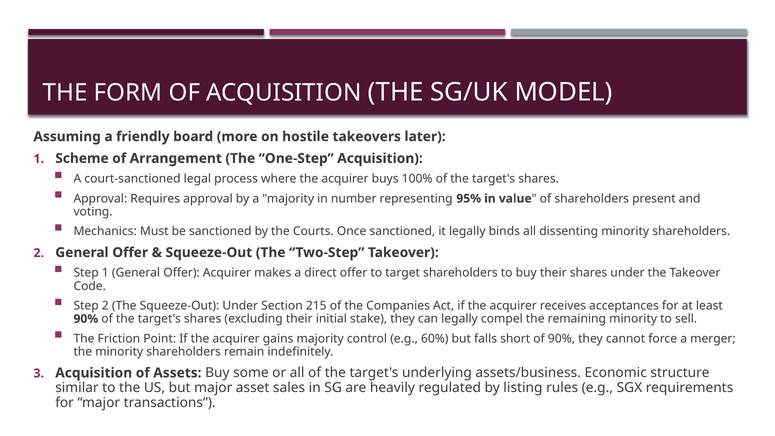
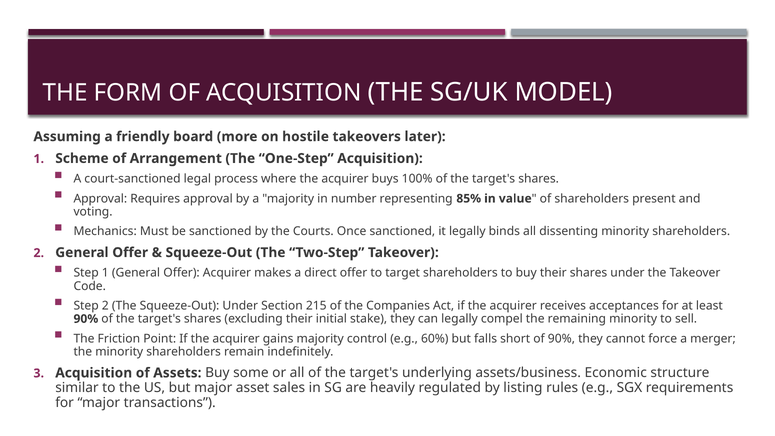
95%: 95% -> 85%
